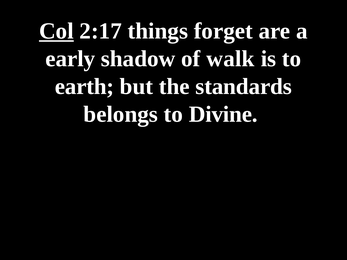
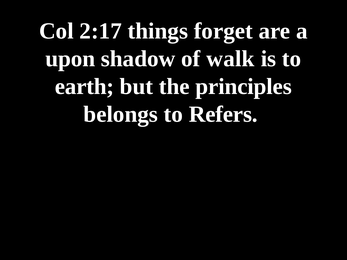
Col underline: present -> none
early: early -> upon
standards: standards -> principles
Divine: Divine -> Refers
